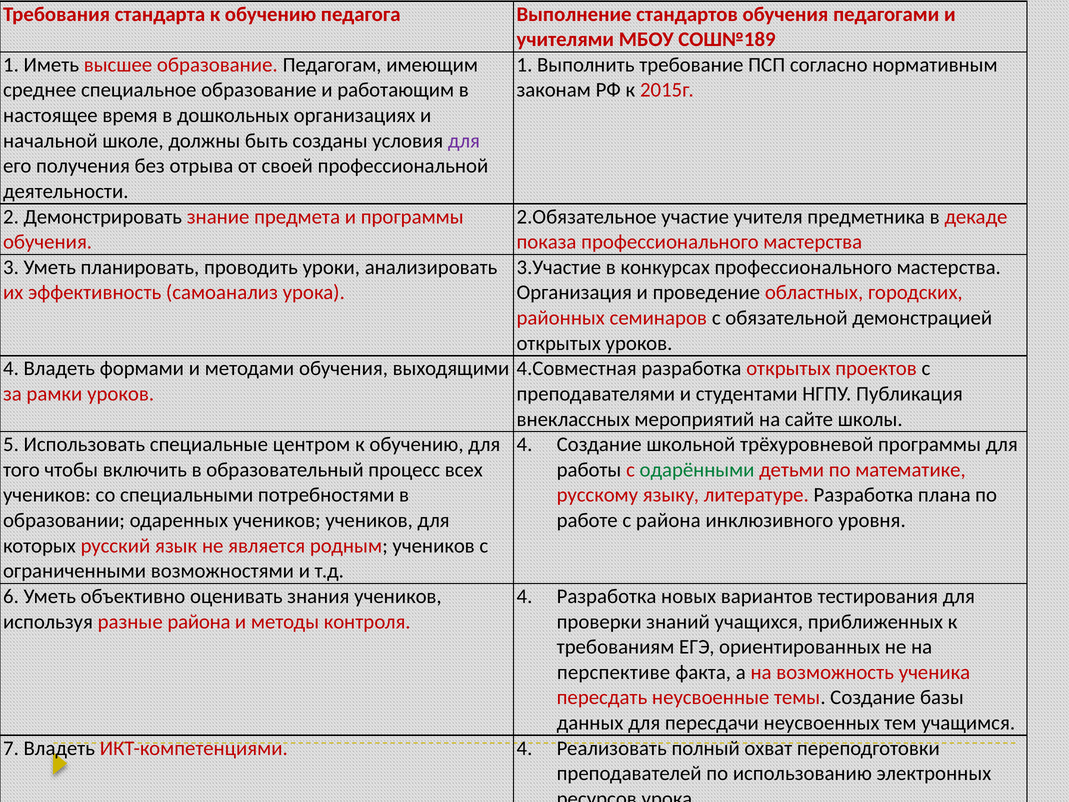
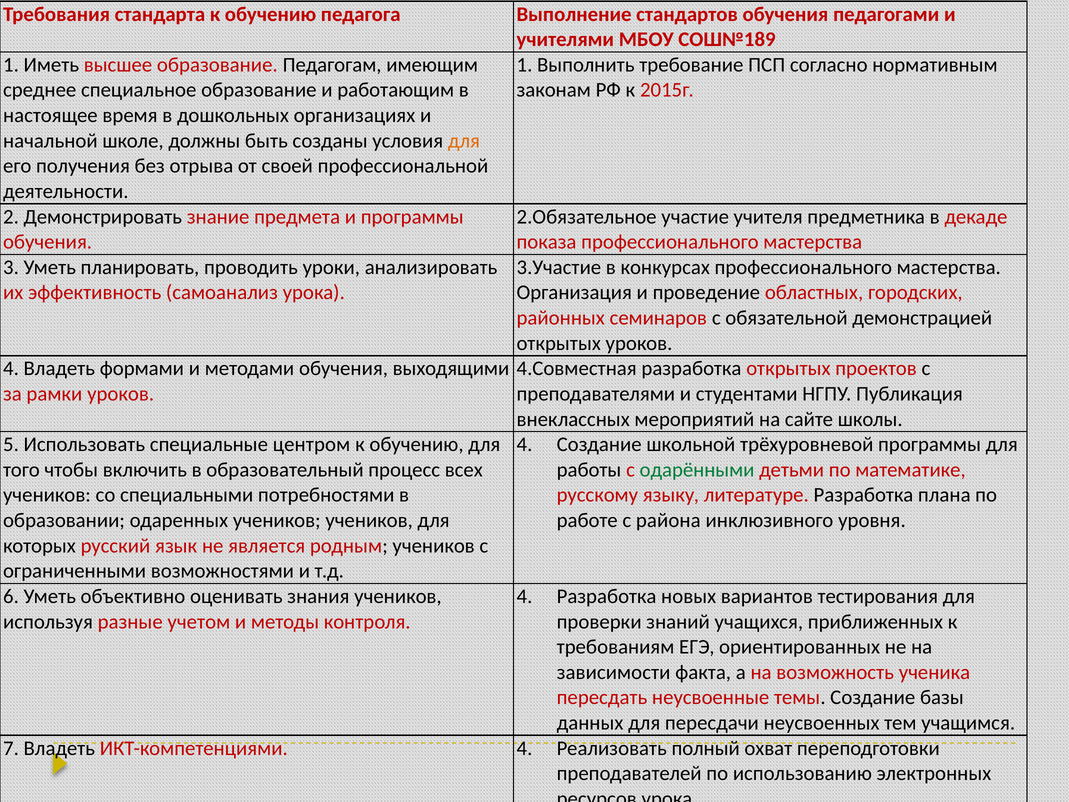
для at (464, 141) colour: purple -> orange
разные района: района -> учетом
перспективе: перспективе -> зависимости
